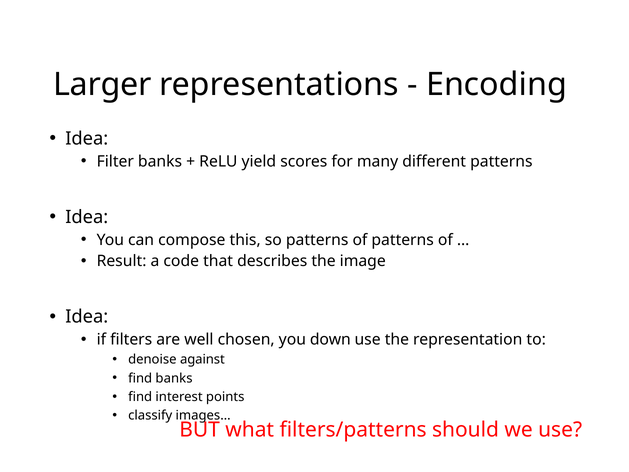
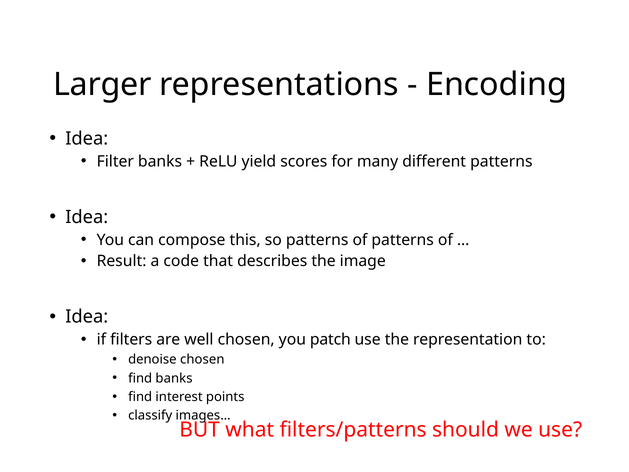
down: down -> patch
denoise against: against -> chosen
